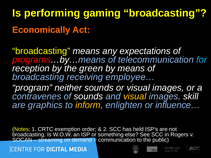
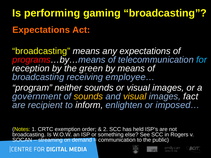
Economically at (41, 30): Economically -> Expectations
contravenes: contravenes -> government
sounds at (88, 97) colour: white -> yellow
skill: skill -> fact
graphics: graphics -> recipient
inform colour: yellow -> white
influence…: influence… -> imposed…
